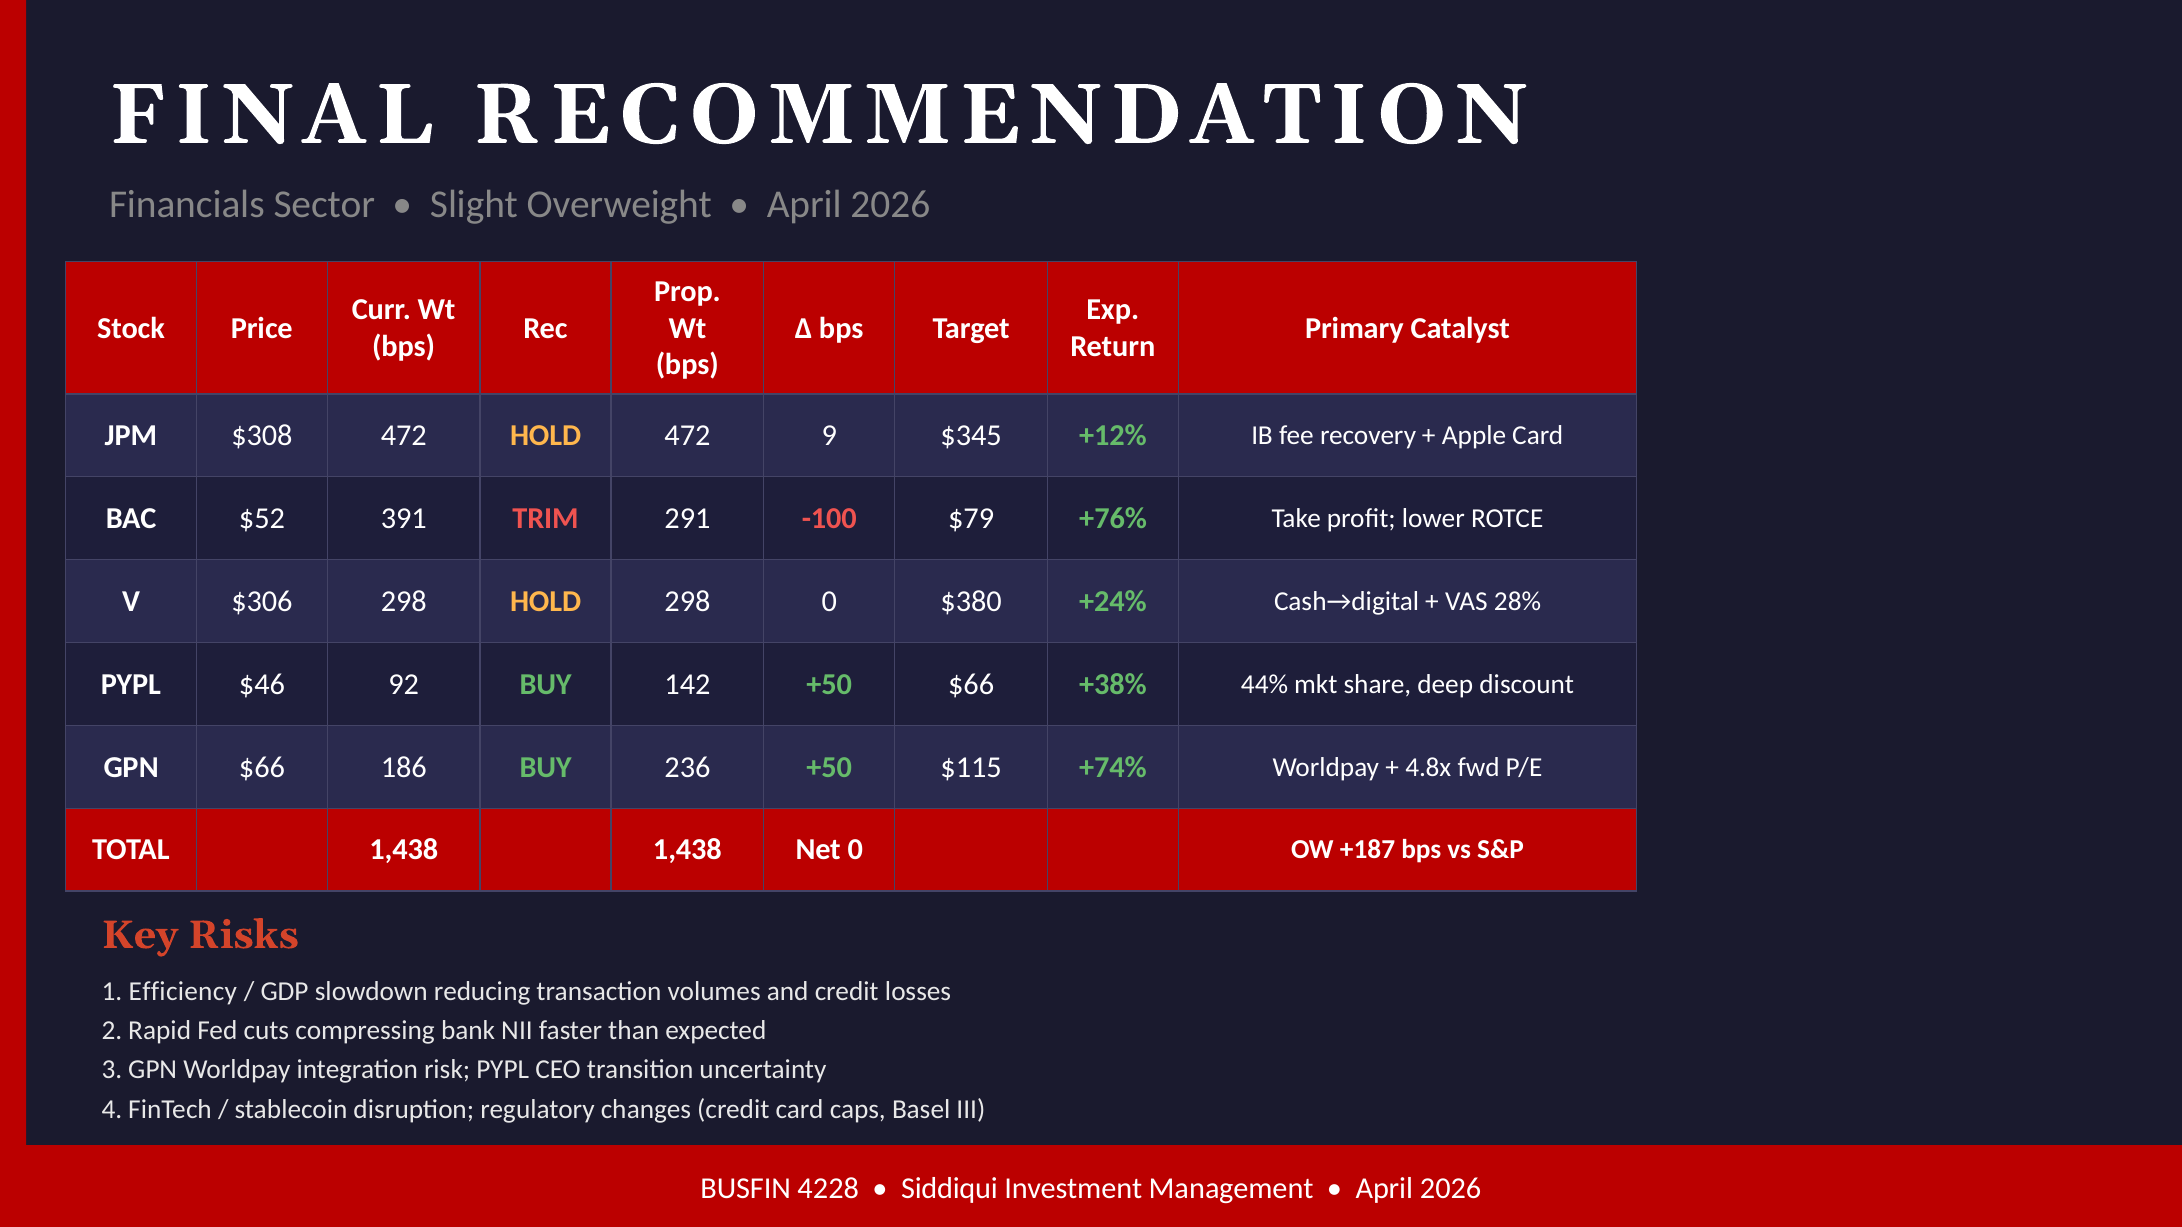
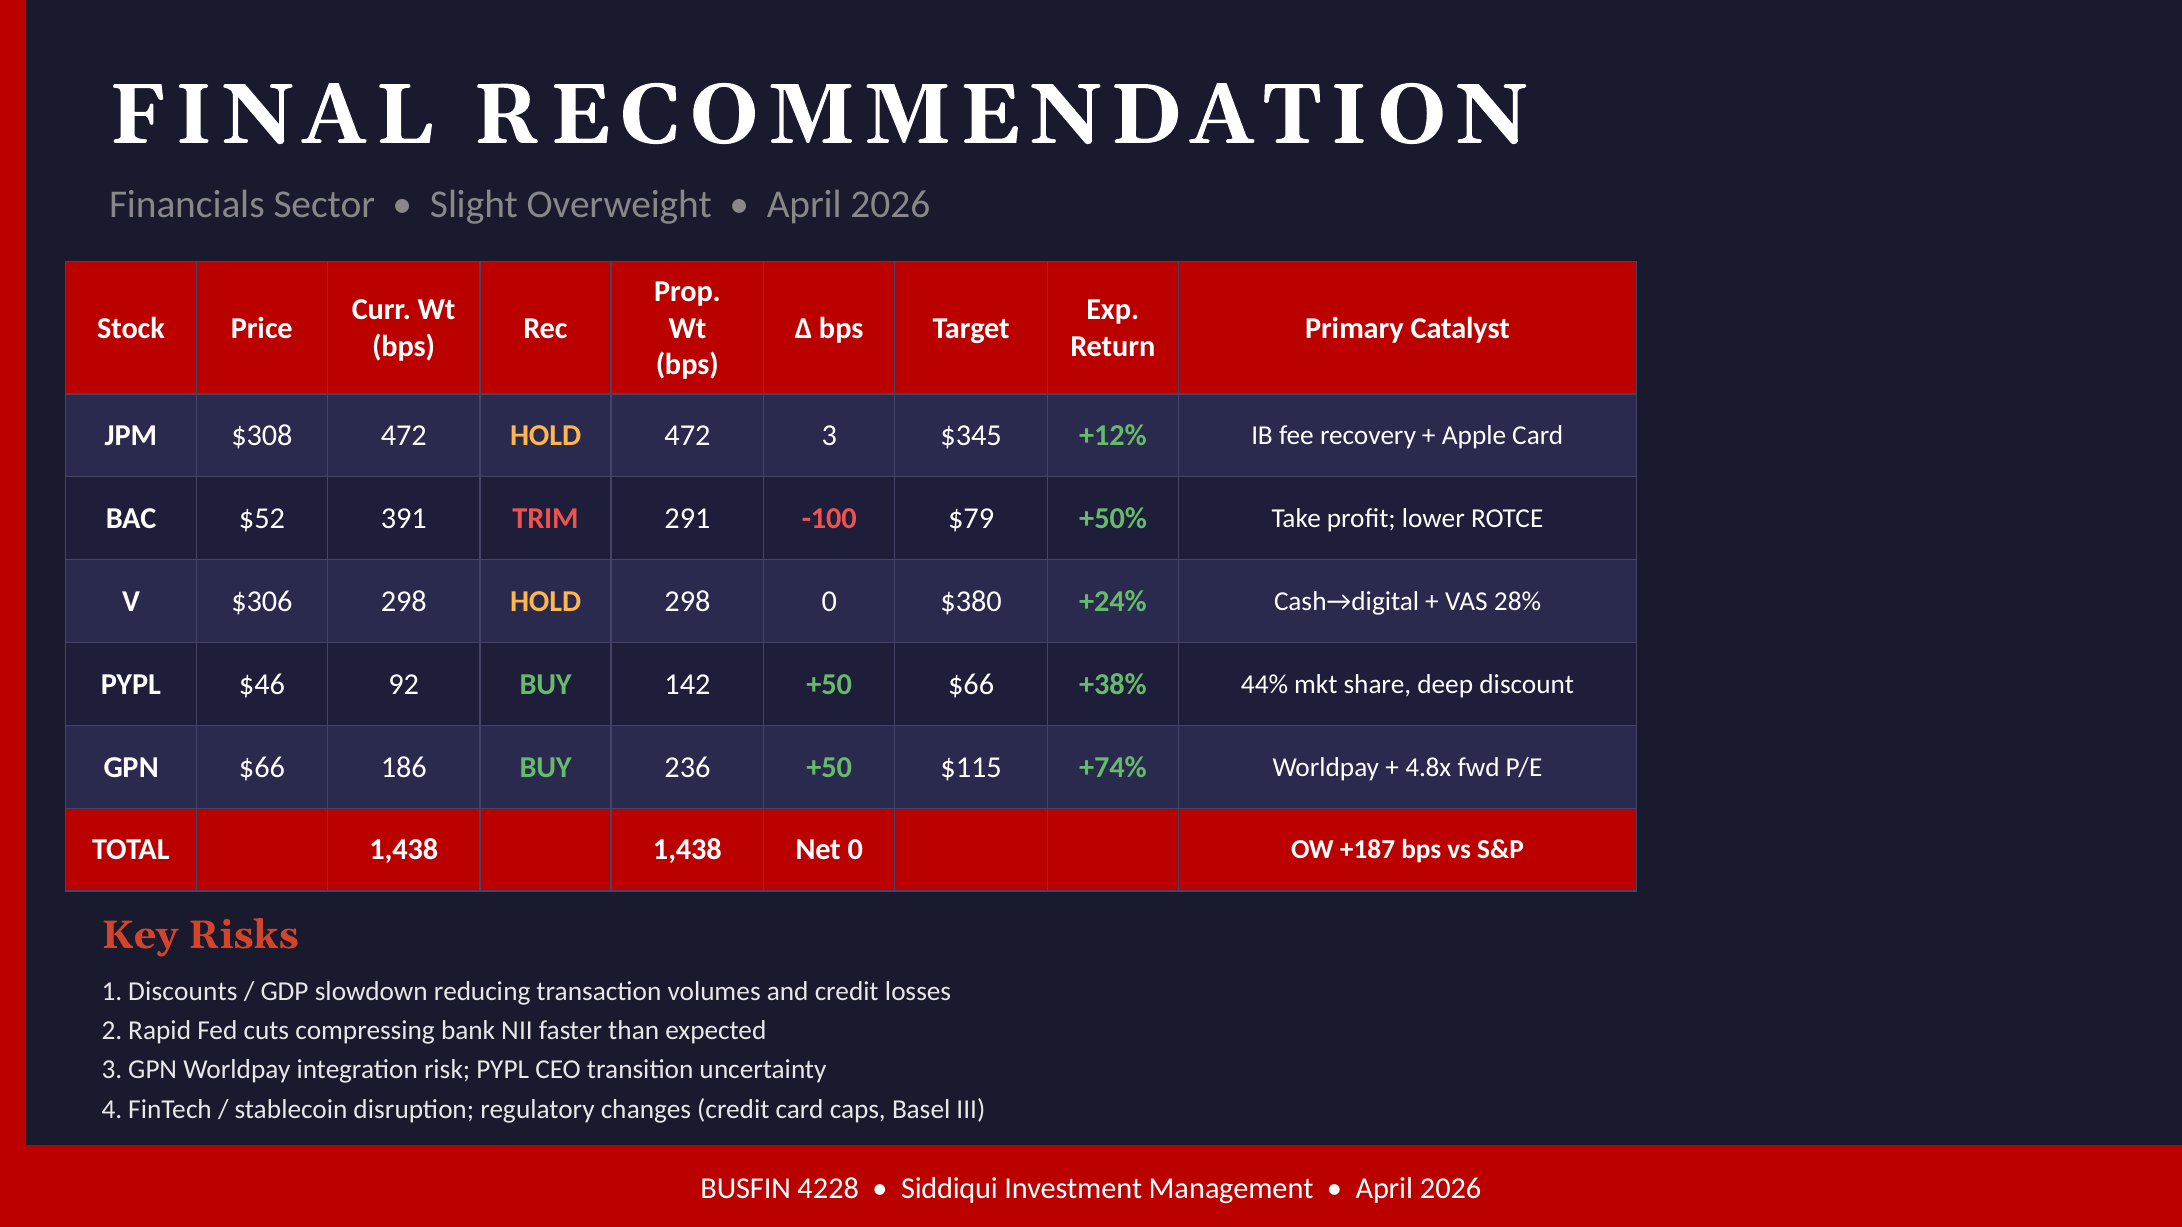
472 9: 9 -> 3
+76%: +76% -> +50%
Efficiency: Efficiency -> Discounts
